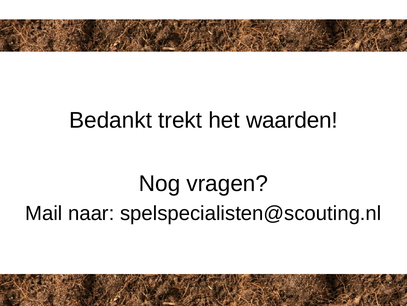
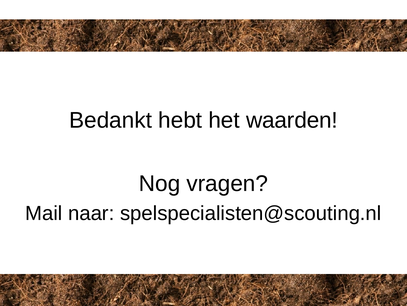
trekt: trekt -> hebt
